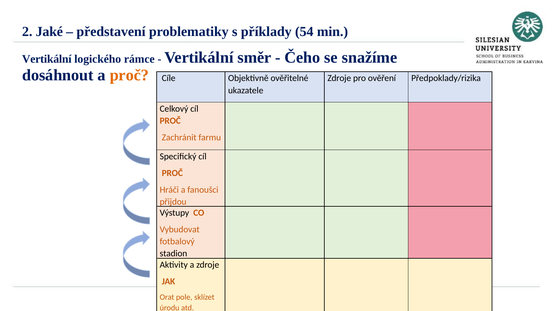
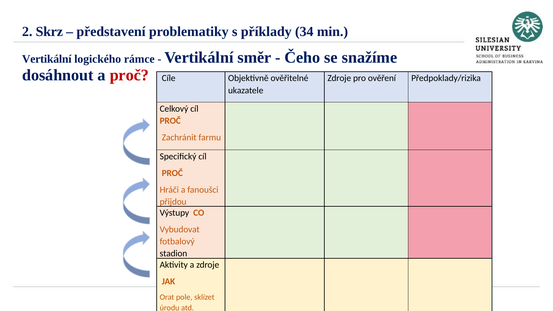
Jaké: Jaké -> Skrz
54: 54 -> 34
proč at (129, 75) colour: orange -> red
